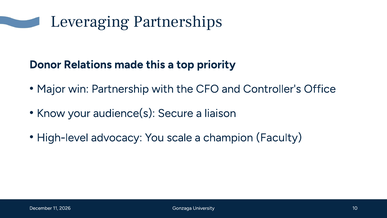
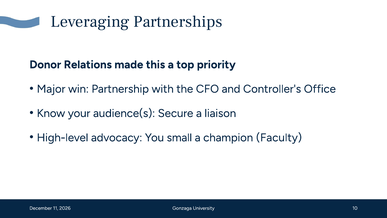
scale: scale -> small
